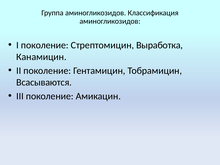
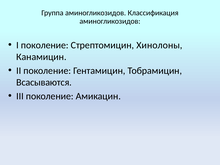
Выработка: Выработка -> Хинолоны
